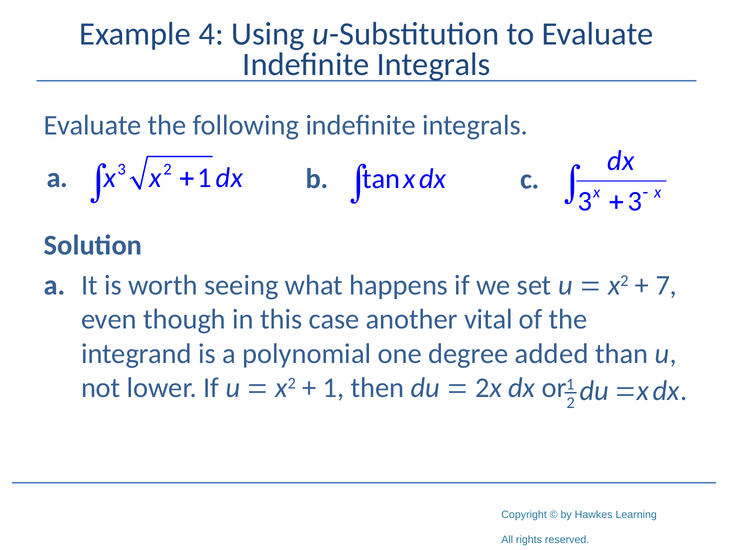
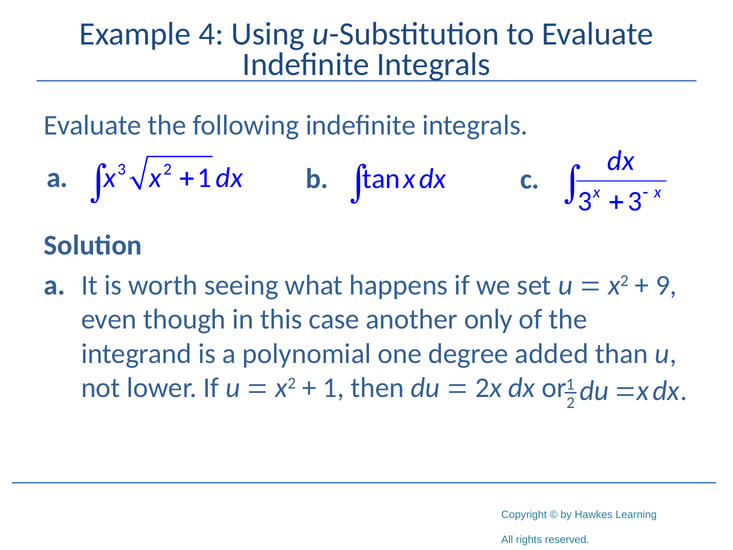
7: 7 -> 9
vital: vital -> only
